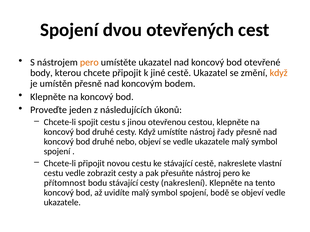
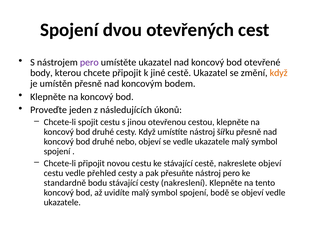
pero at (89, 62) colour: orange -> purple
řady: řady -> šířku
nakreslete vlastní: vlastní -> objeví
zobrazit: zobrazit -> přehled
přítomnost: přítomnost -> standardně
